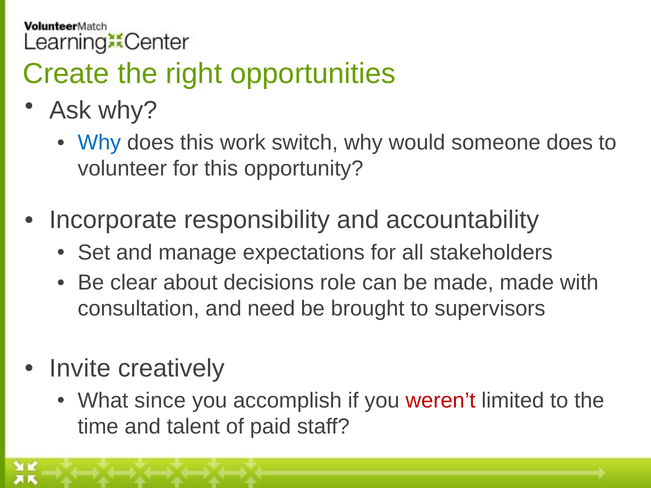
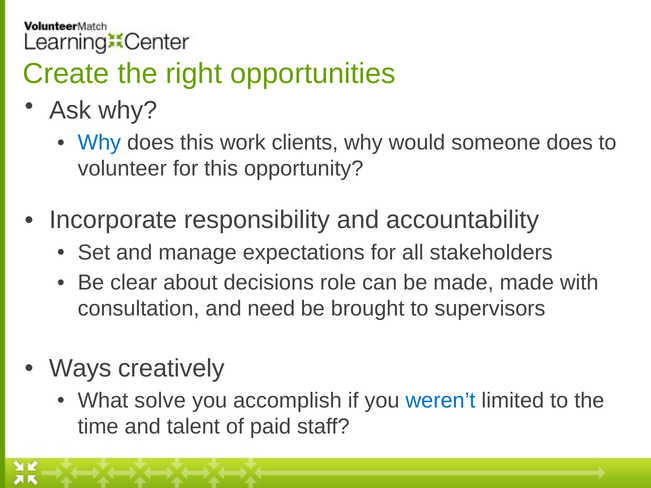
switch: switch -> clients
Invite: Invite -> Ways
since: since -> solve
weren’t colour: red -> blue
